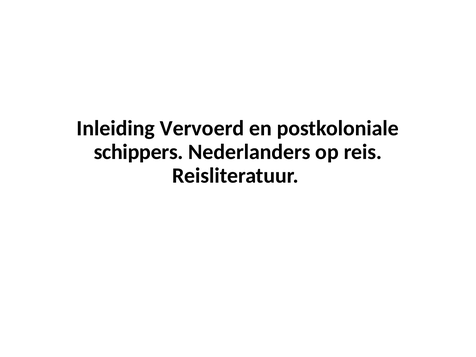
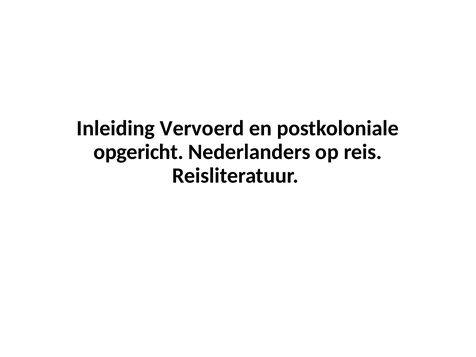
schippers: schippers -> opgericht
